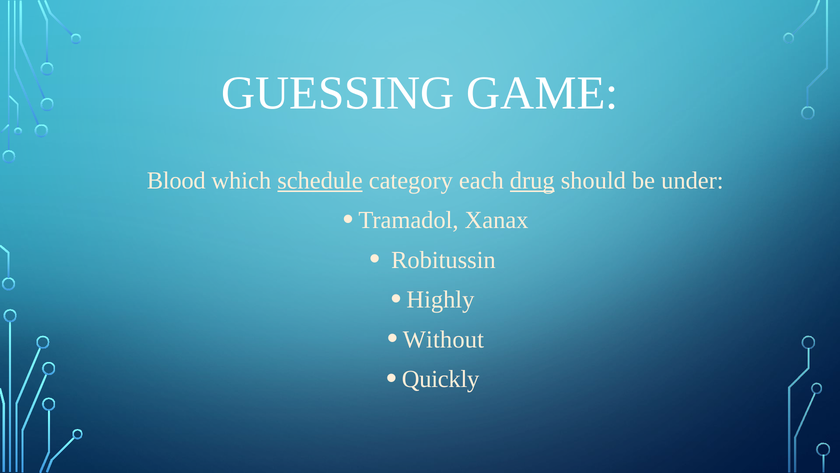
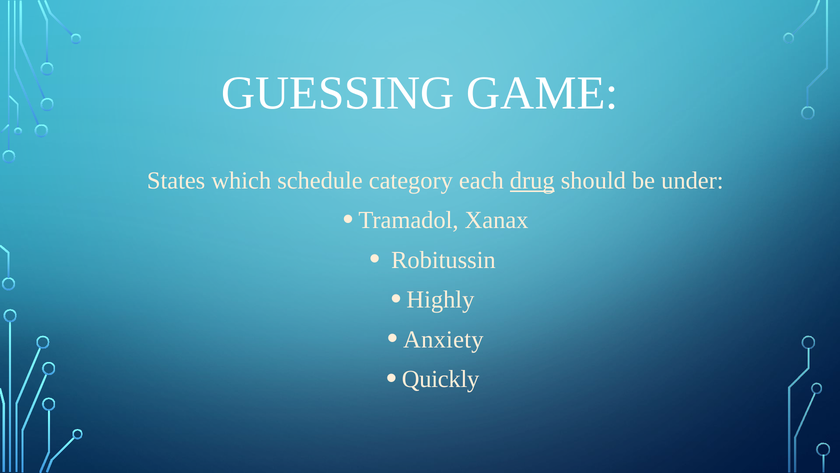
Blood: Blood -> States
schedule underline: present -> none
Without: Without -> Anxiety
